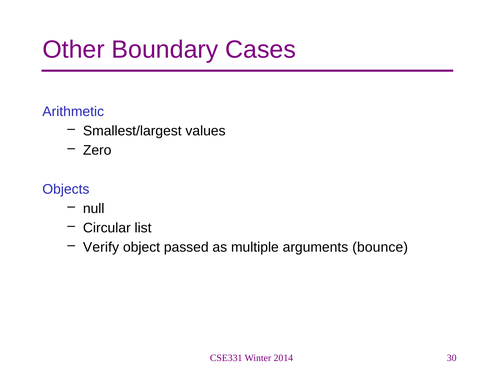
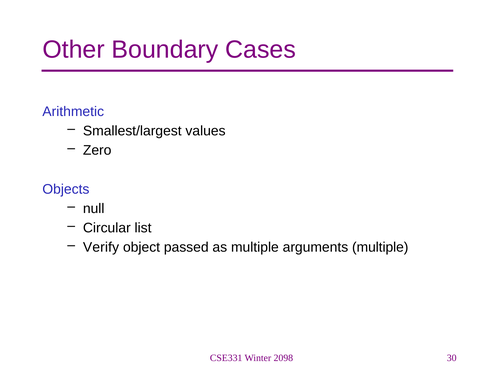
arguments bounce: bounce -> multiple
2014: 2014 -> 2098
